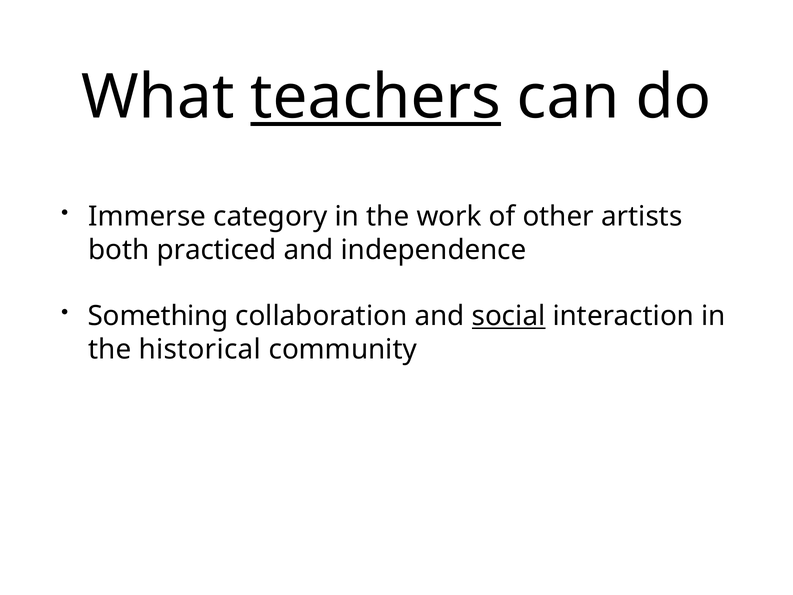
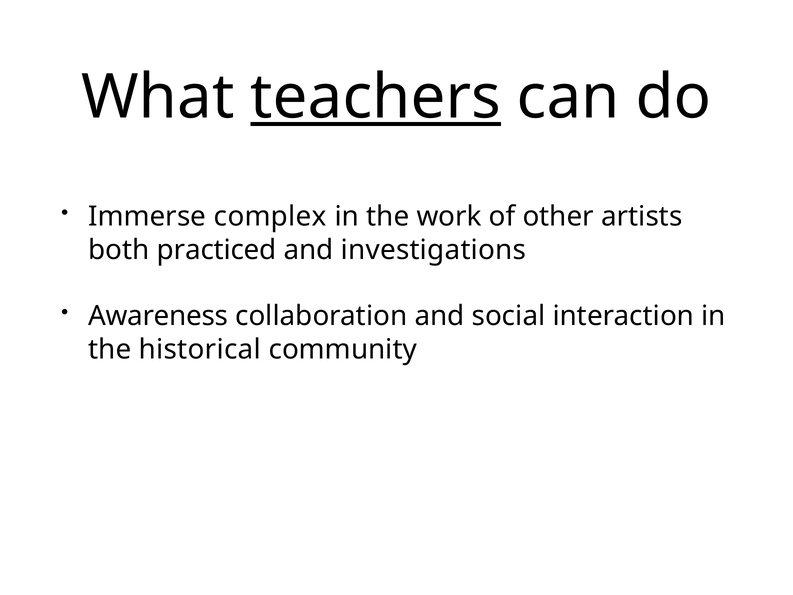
category: category -> complex
independence: independence -> investigations
Something: Something -> Awareness
social underline: present -> none
